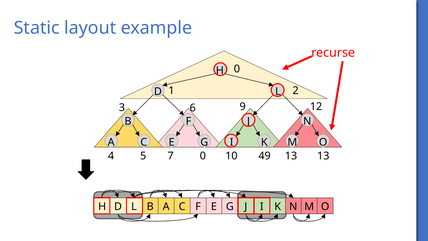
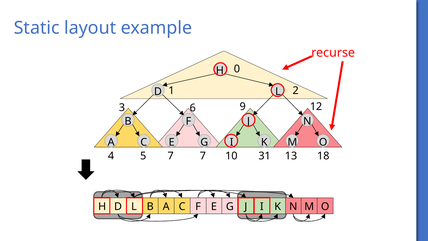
7 0: 0 -> 7
49: 49 -> 31
13 13: 13 -> 18
